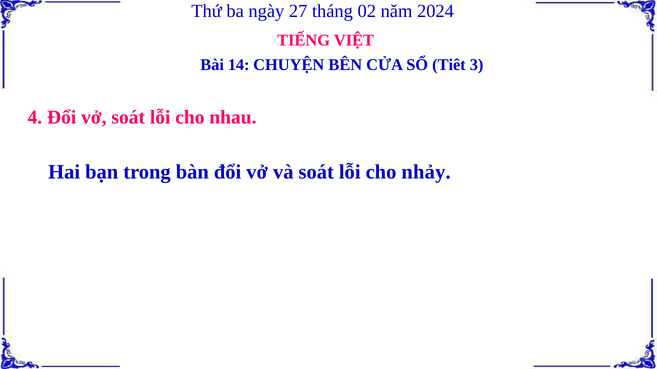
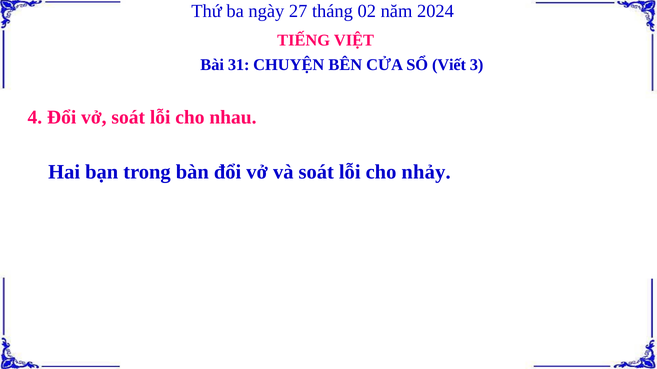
14: 14 -> 31
Tiêt: Tiêt -> Viết
